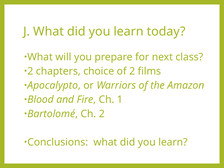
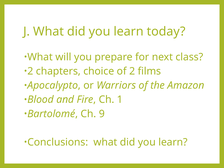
Ch 2: 2 -> 9
